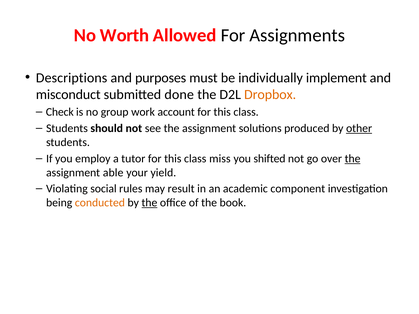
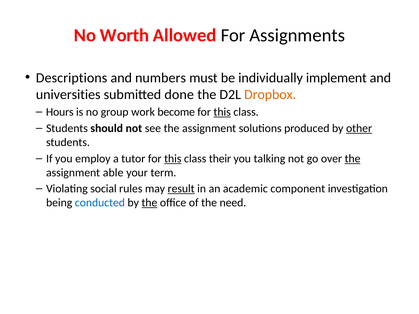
purposes: purposes -> numbers
misconduct: misconduct -> universities
Check: Check -> Hours
account: account -> become
this at (222, 112) underline: none -> present
this at (173, 159) underline: none -> present
miss: miss -> their
shifted: shifted -> talking
yield: yield -> term
result underline: none -> present
conducted colour: orange -> blue
book: book -> need
